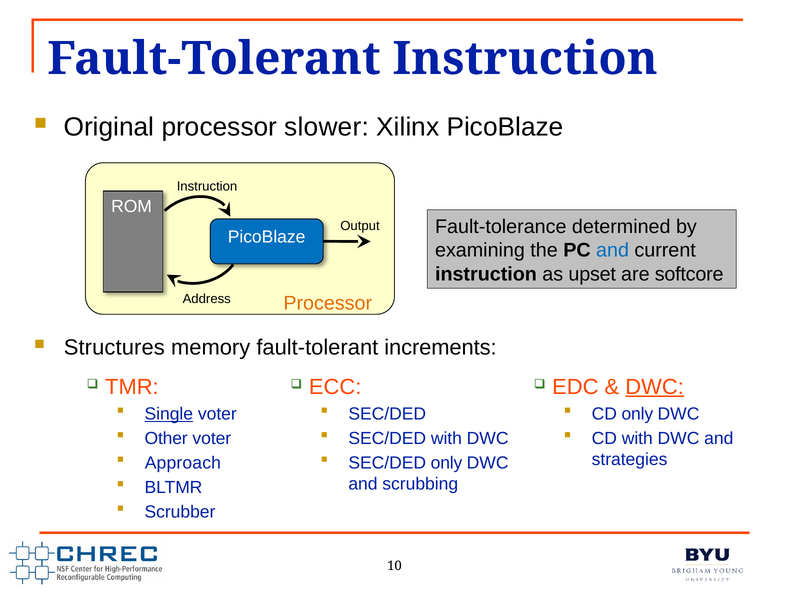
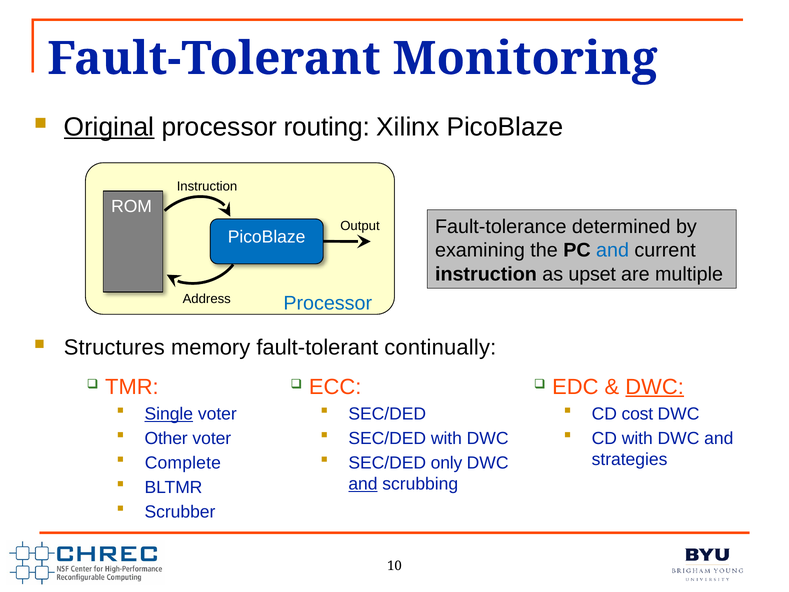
Fault-Tolerant Instruction: Instruction -> Monitoring
Original underline: none -> present
slower: slower -> routing
softcore: softcore -> multiple
Processor at (328, 303) colour: orange -> blue
increments: increments -> continually
CD only: only -> cost
Approach: Approach -> Complete
and at (363, 484) underline: none -> present
